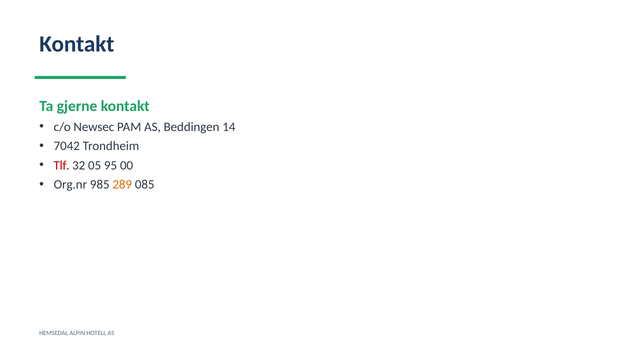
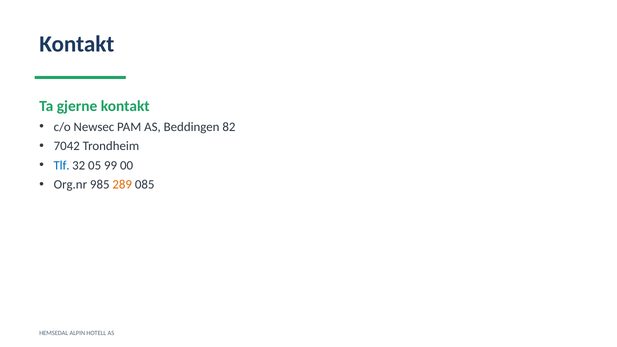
14: 14 -> 82
Tlf colour: red -> blue
95: 95 -> 99
